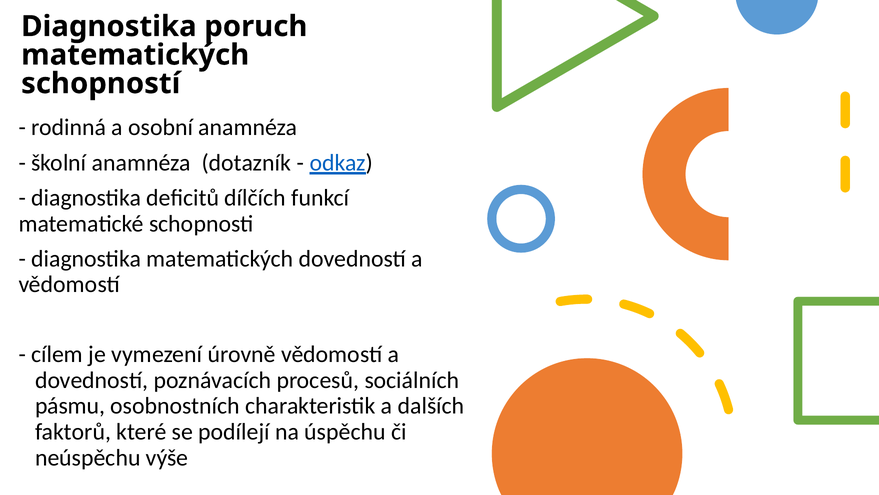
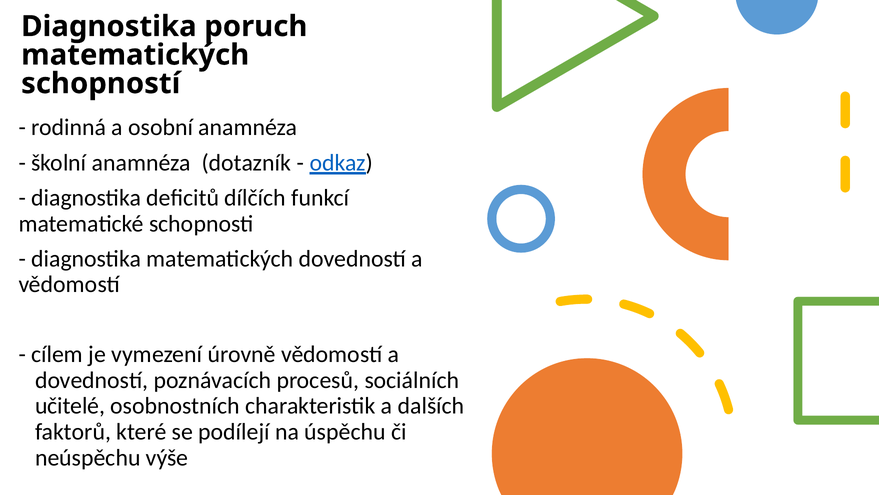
pásmu: pásmu -> učitelé
